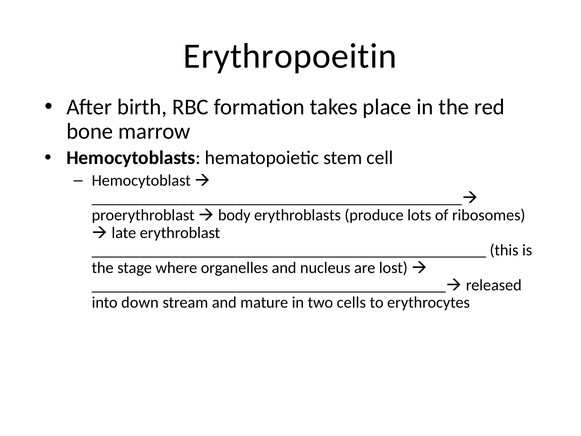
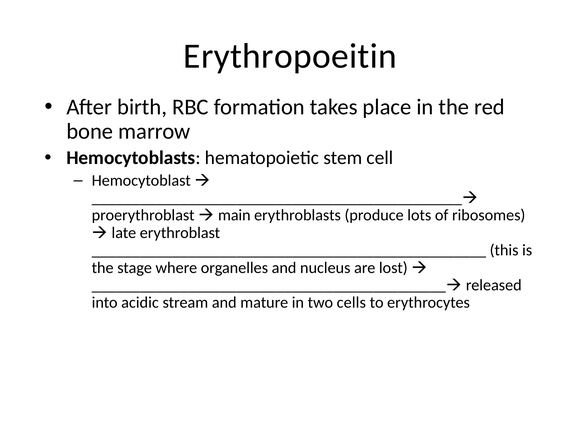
body: body -> main
down: down -> acidic
